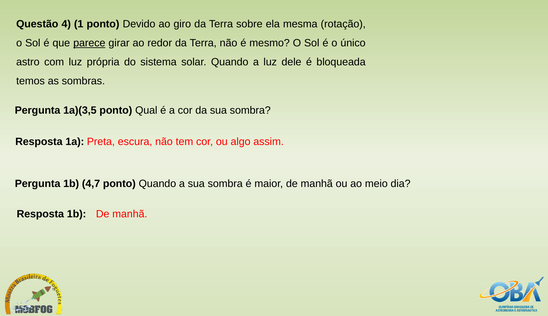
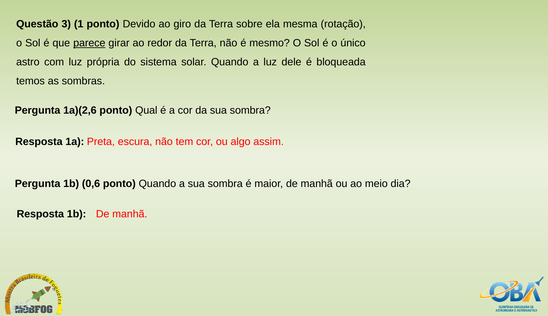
4: 4 -> 3
1a)(3,5: 1a)(3,5 -> 1a)(2,6
4,7: 4,7 -> 0,6
